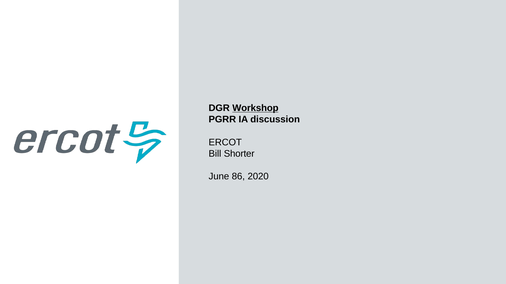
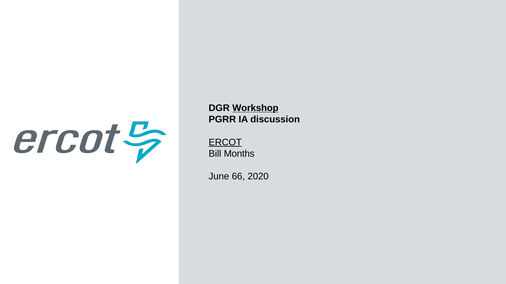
ERCOT underline: none -> present
Shorter: Shorter -> Months
86: 86 -> 66
